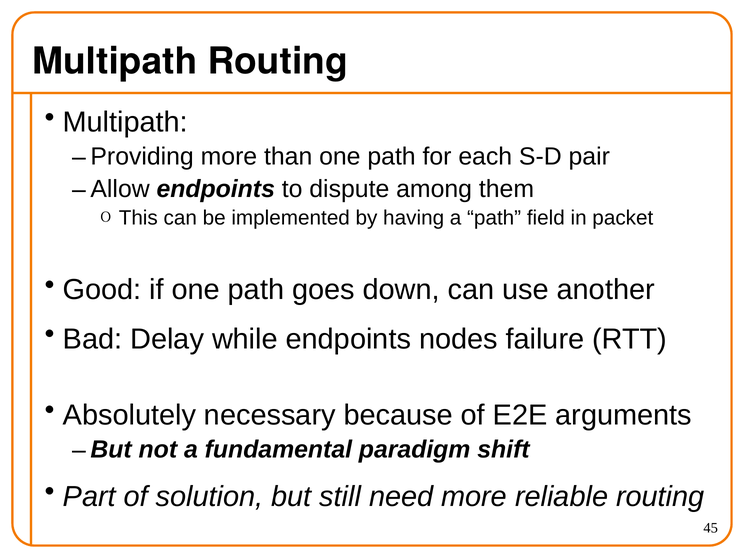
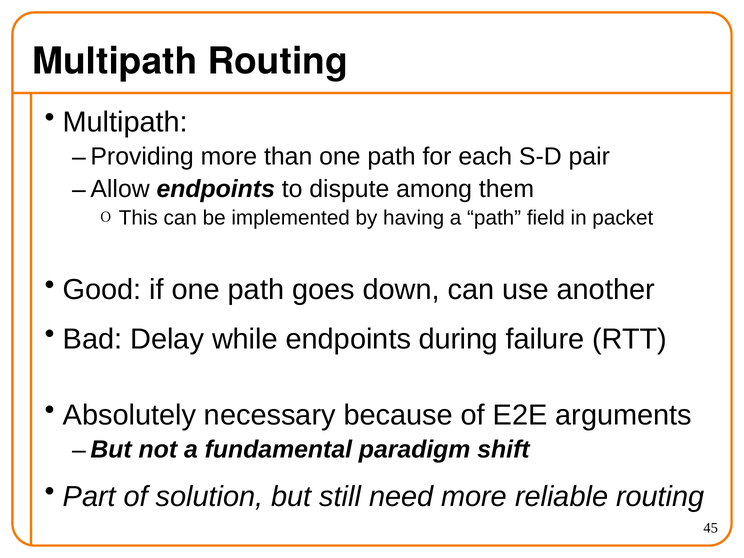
nodes: nodes -> during
